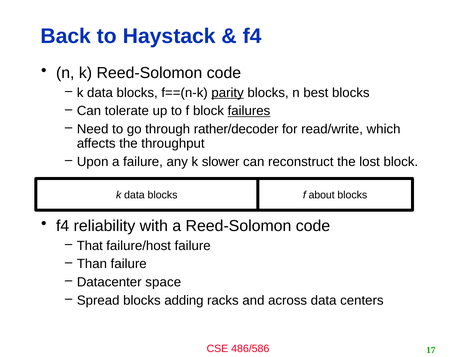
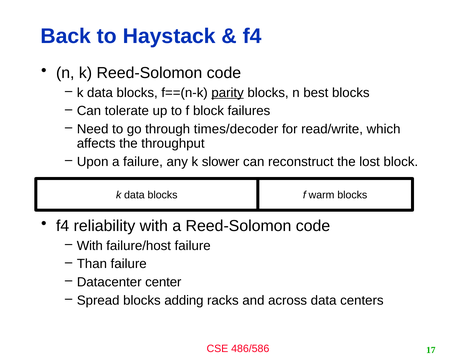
failures underline: present -> none
rather/decoder: rather/decoder -> times/decoder
about: about -> warm
That at (90, 246): That -> With
space: space -> center
